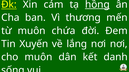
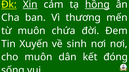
Xin underline: none -> present
lắng: lắng -> sinh
danh: danh -> đóng
